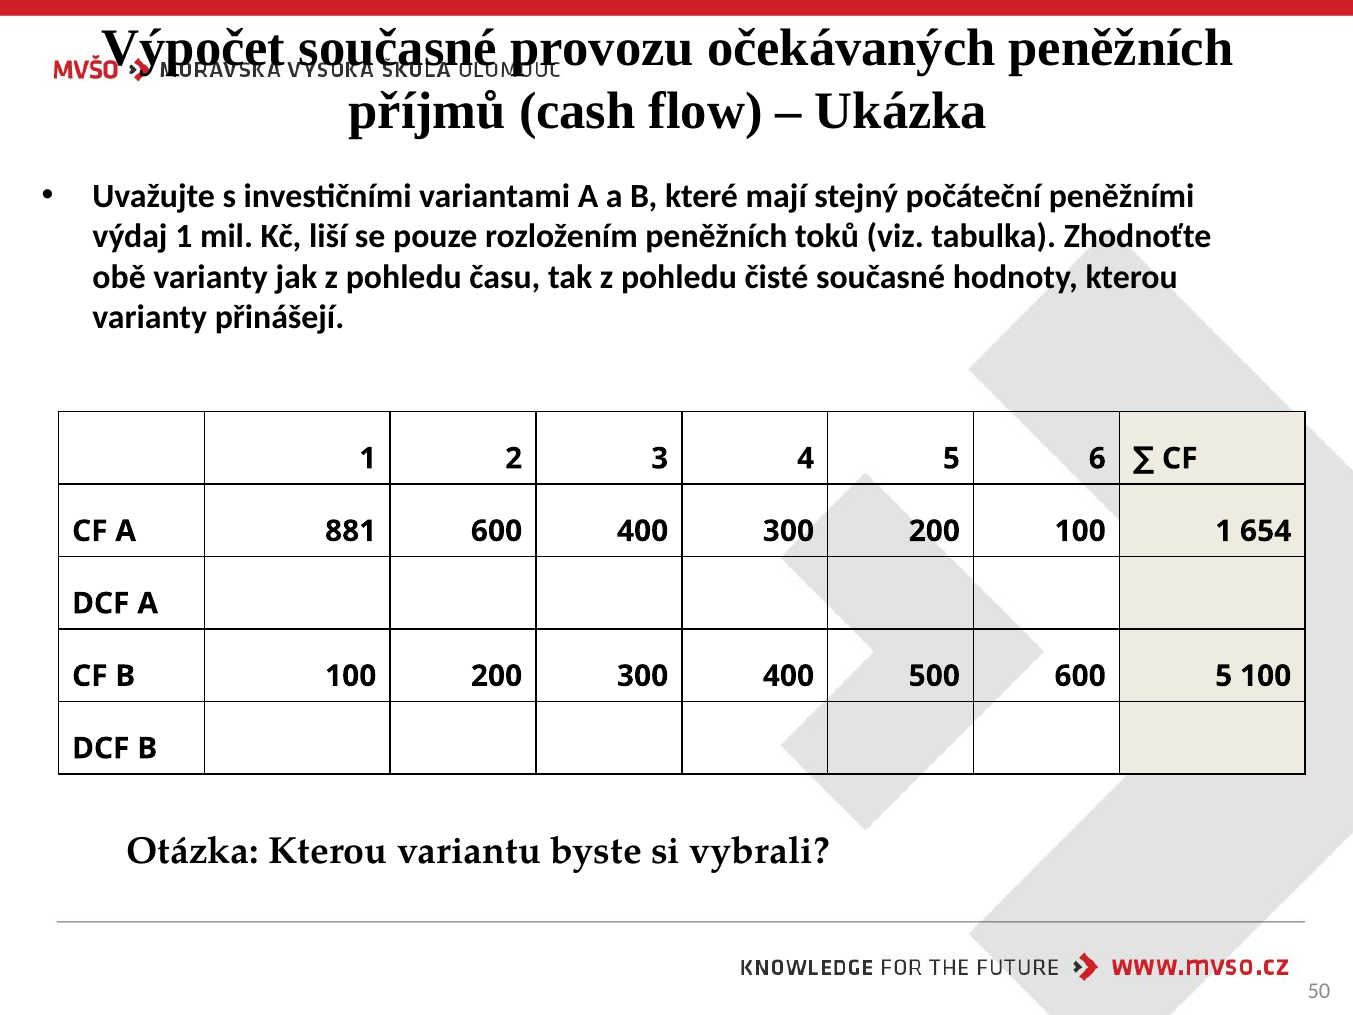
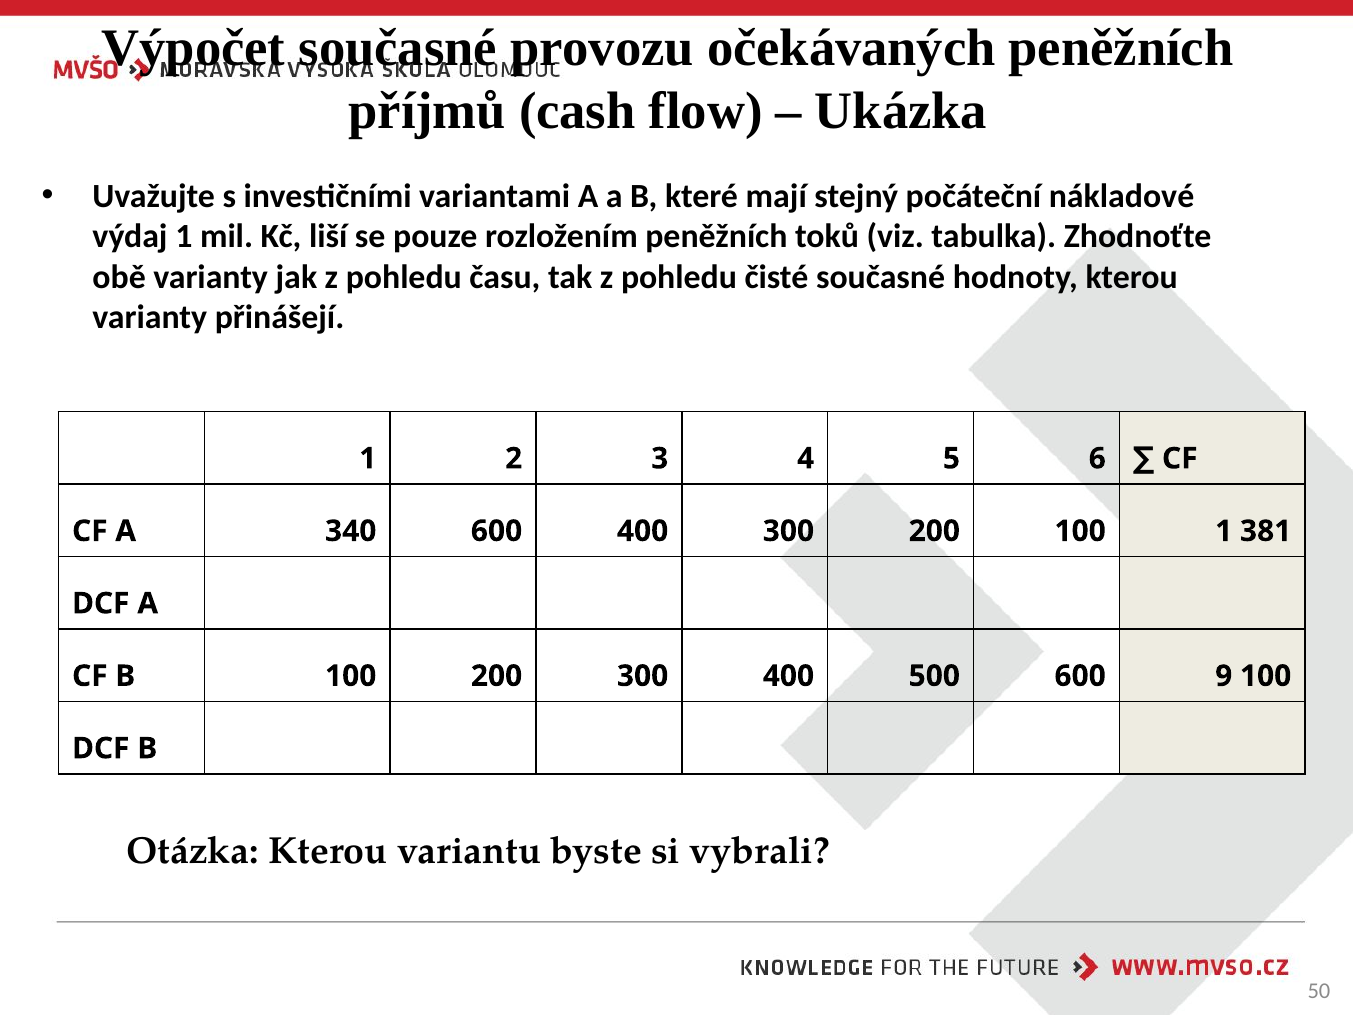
peněžními: peněžními -> nákladové
881: 881 -> 340
654: 654 -> 381
600 5: 5 -> 9
